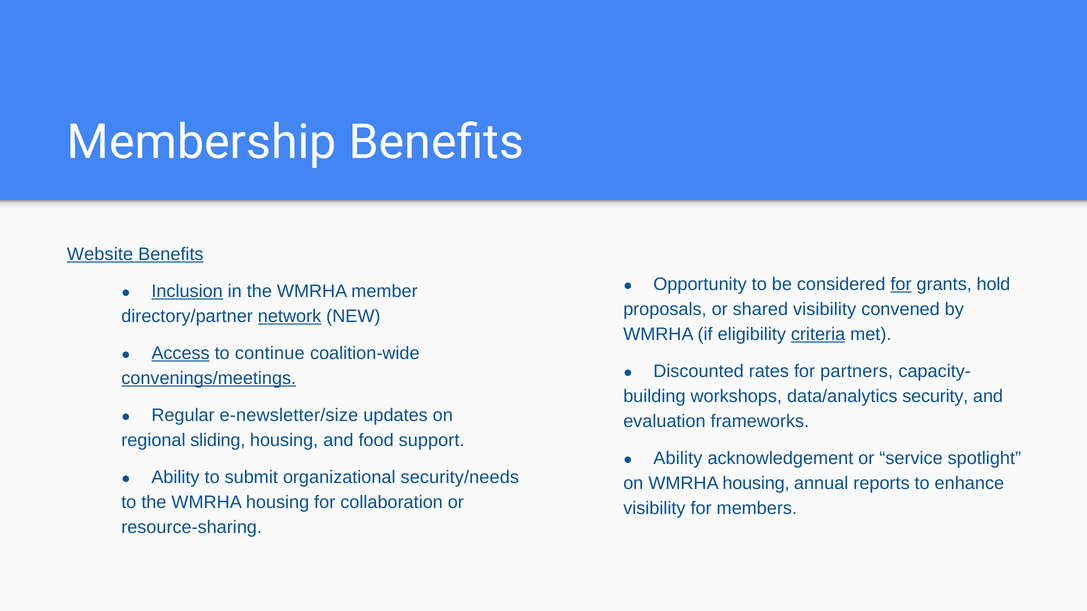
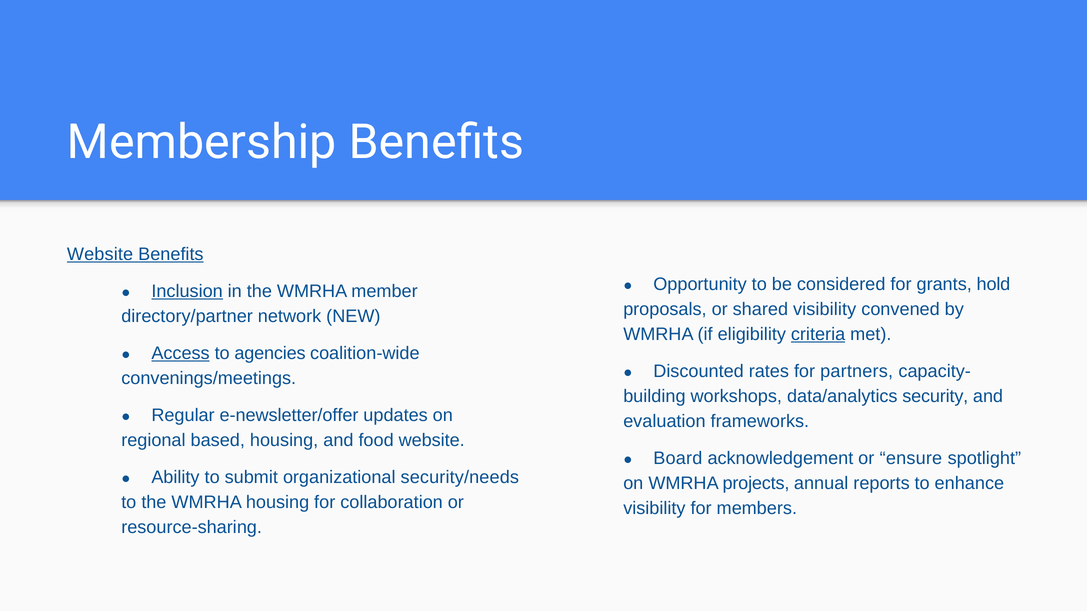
for at (901, 285) underline: present -> none
network underline: present -> none
continue: continue -> agencies
convenings/meetings underline: present -> none
e-newsletter/size: e-newsletter/size -> e-newsletter/offer
sliding: sliding -> based
food support: support -> website
Ability at (678, 459): Ability -> Board
service: service -> ensure
on WMRHA housing: housing -> projects
